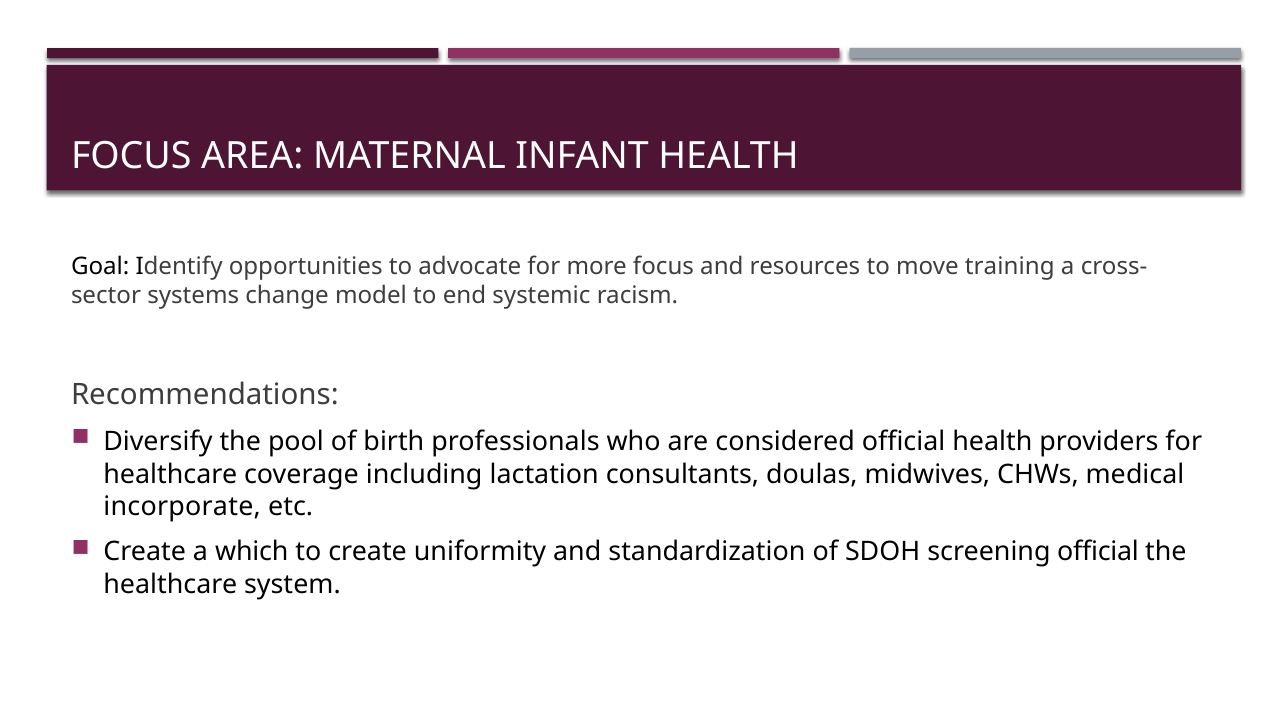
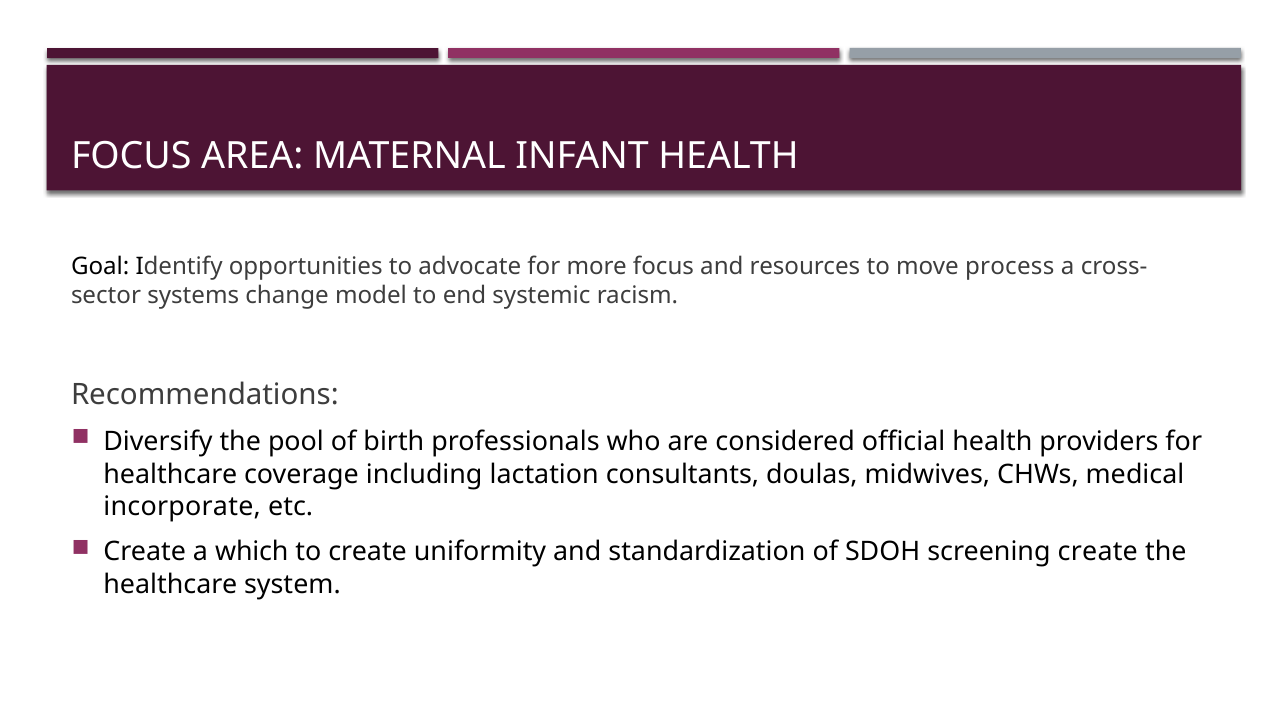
training: training -> process
screening official: official -> create
